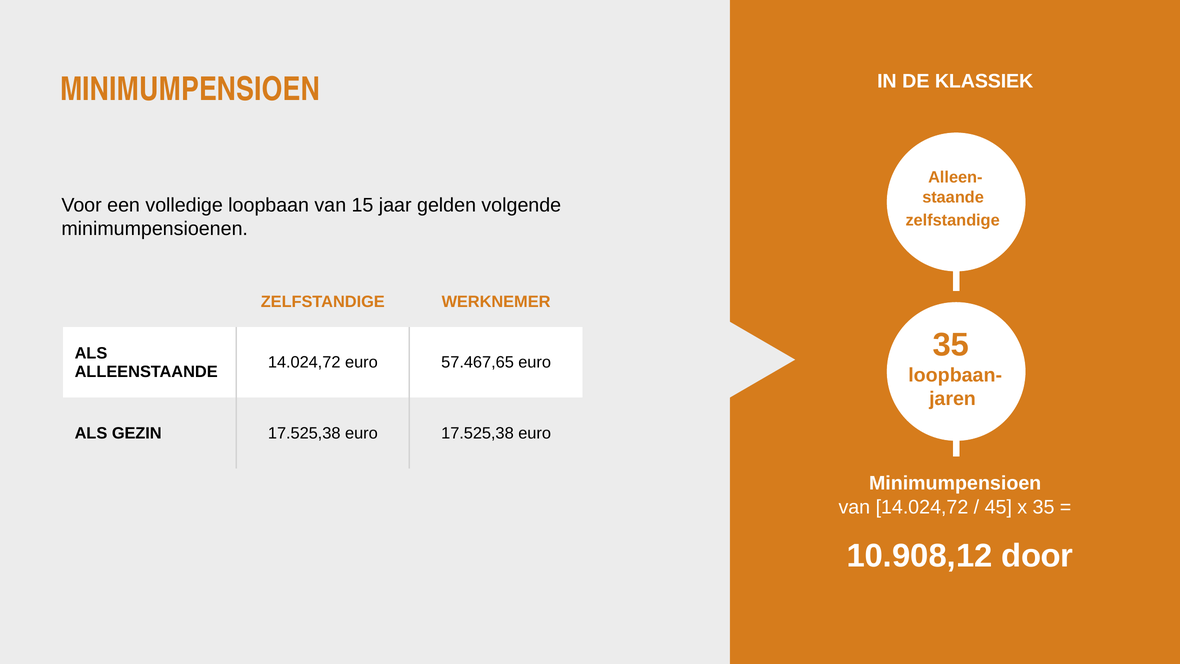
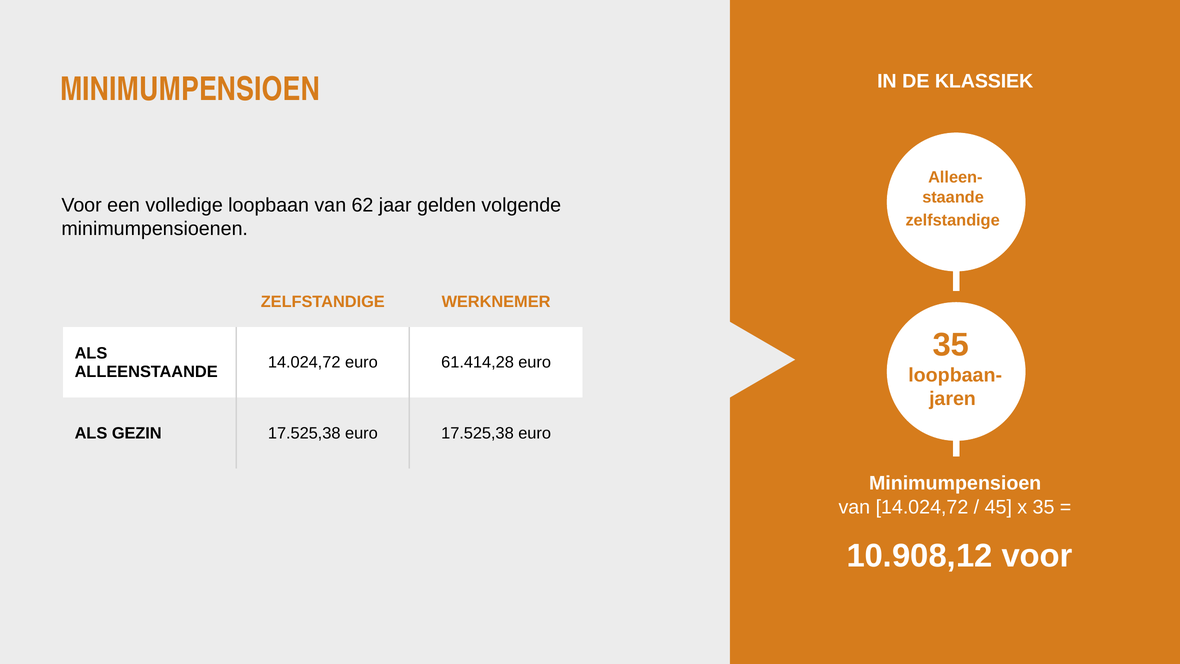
15: 15 -> 62
57.467,65: 57.467,65 -> 61.414,28
10.908,12 door: door -> voor
